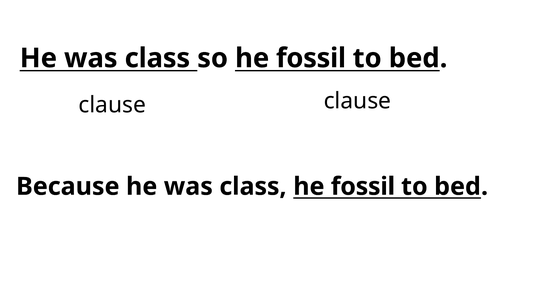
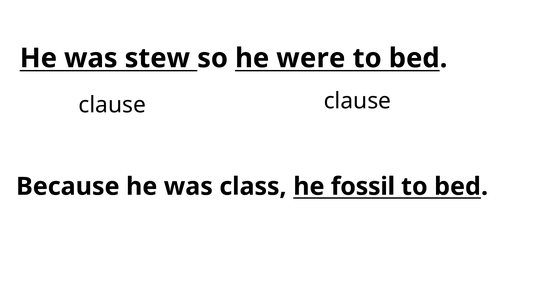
class at (157, 58): class -> stew
so he fossil: fossil -> were
